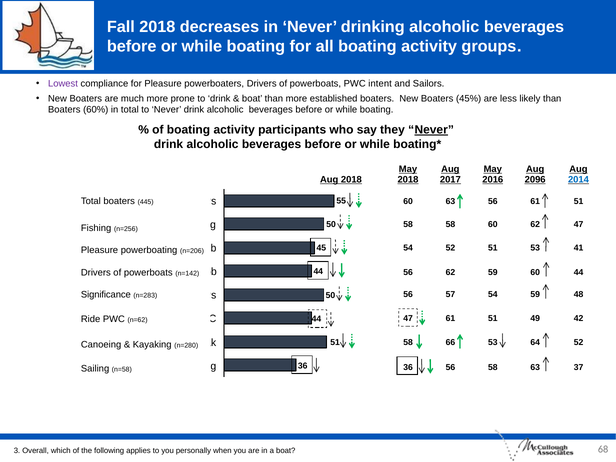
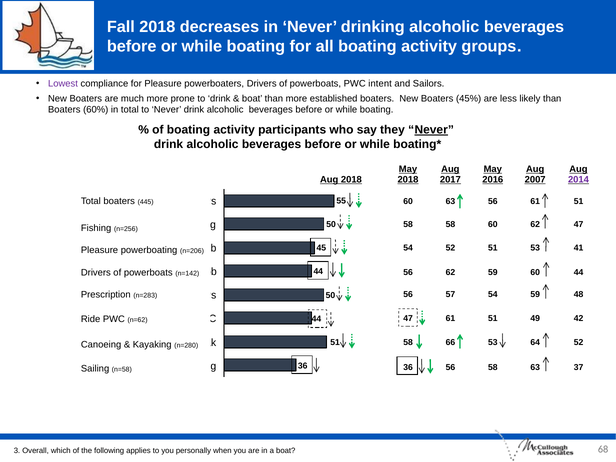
2096: 2096 -> 2007
2014 colour: blue -> purple
Significance: Significance -> Prescription
